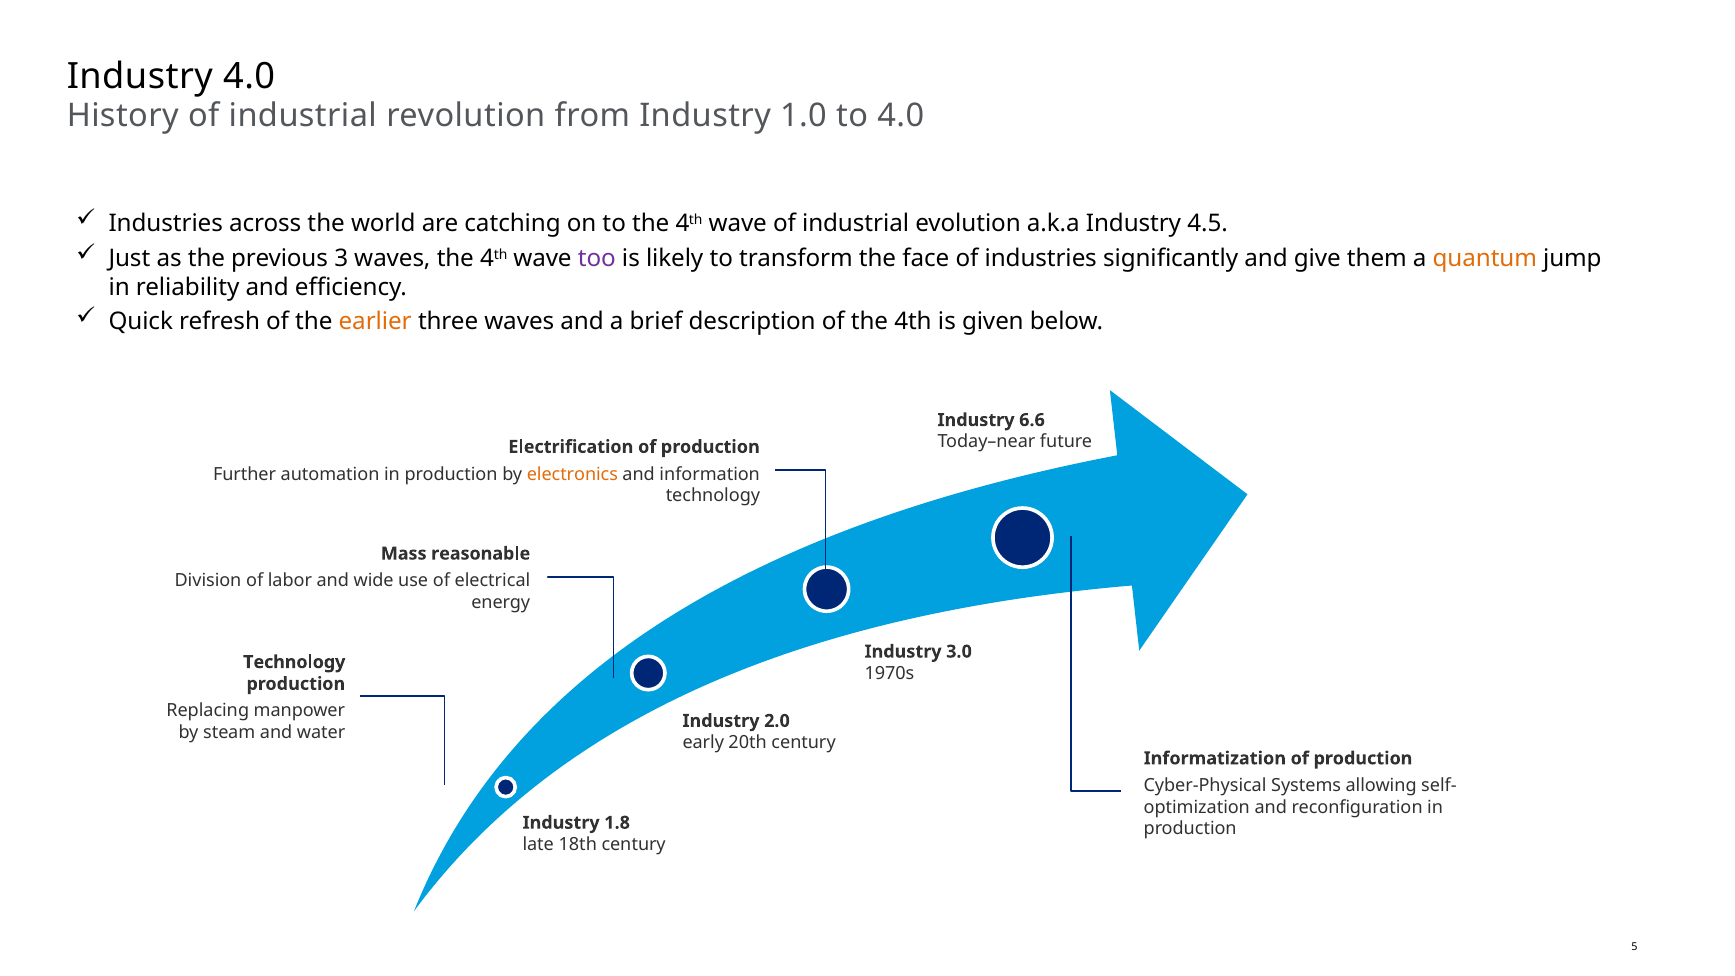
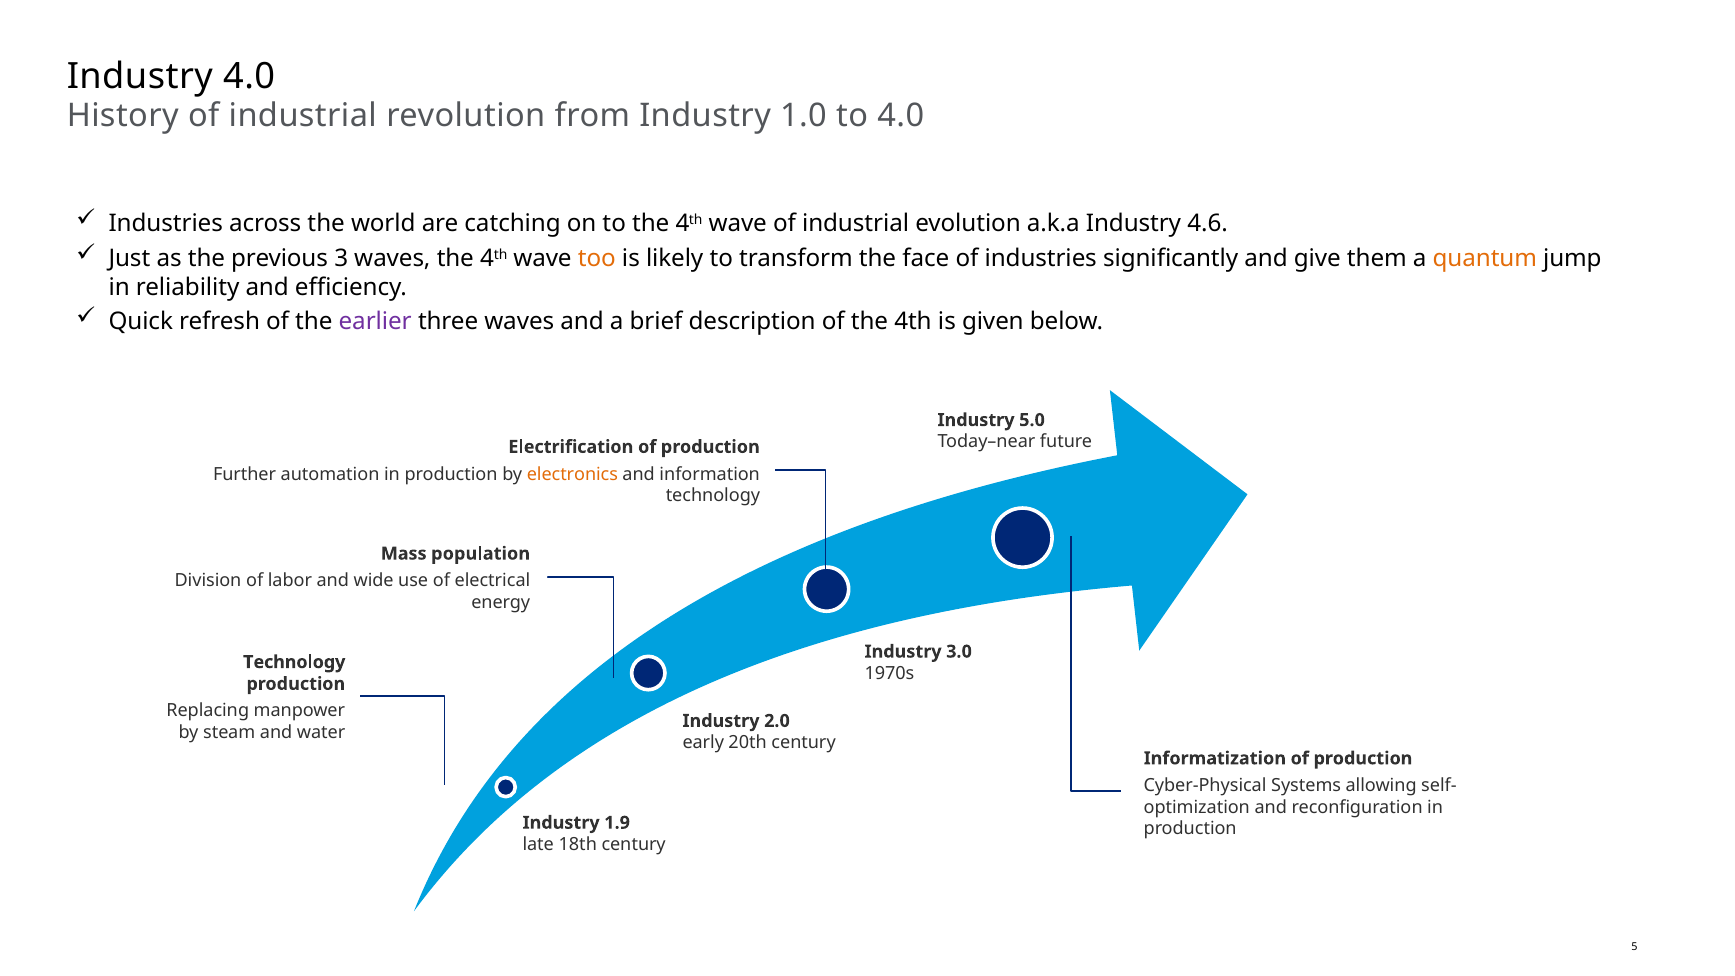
4.5: 4.5 -> 4.6
too colour: purple -> orange
earlier colour: orange -> purple
6.6: 6.6 -> 5.0
reasonable: reasonable -> population
1.8: 1.8 -> 1.9
